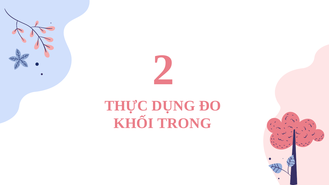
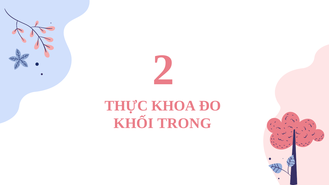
DỤNG: DỤNG -> KHOA
